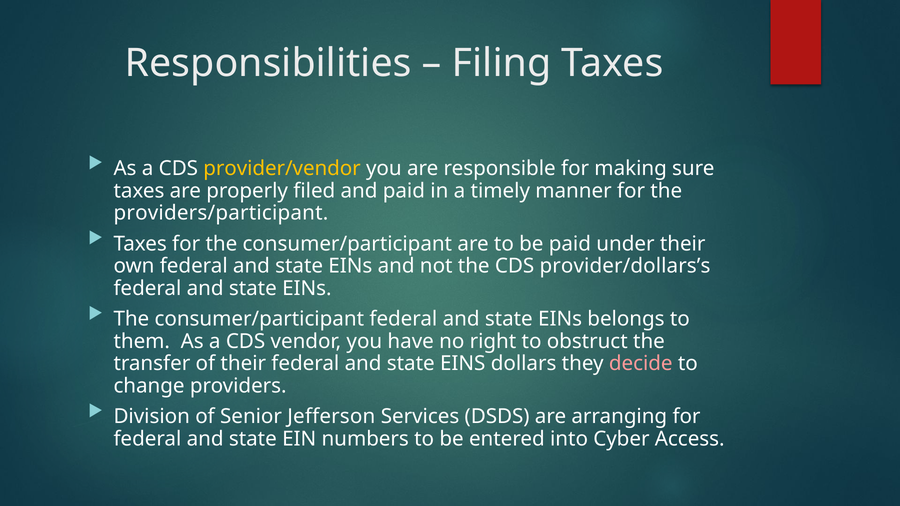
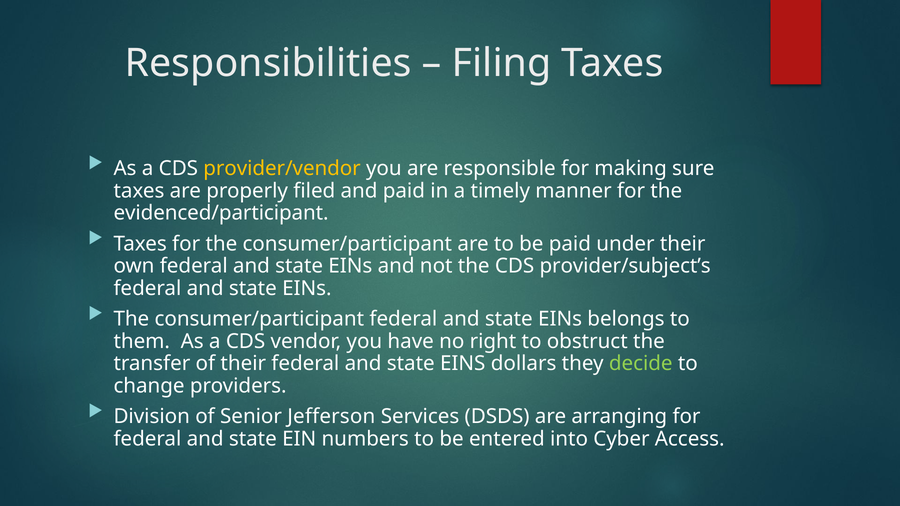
providers/participant: providers/participant -> evidenced/participant
provider/dollars’s: provider/dollars’s -> provider/subject’s
decide colour: pink -> light green
